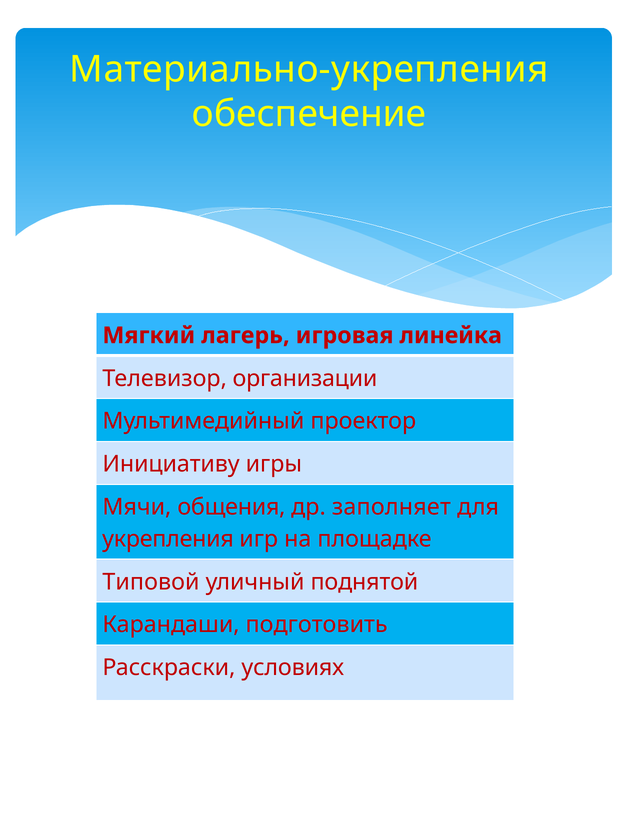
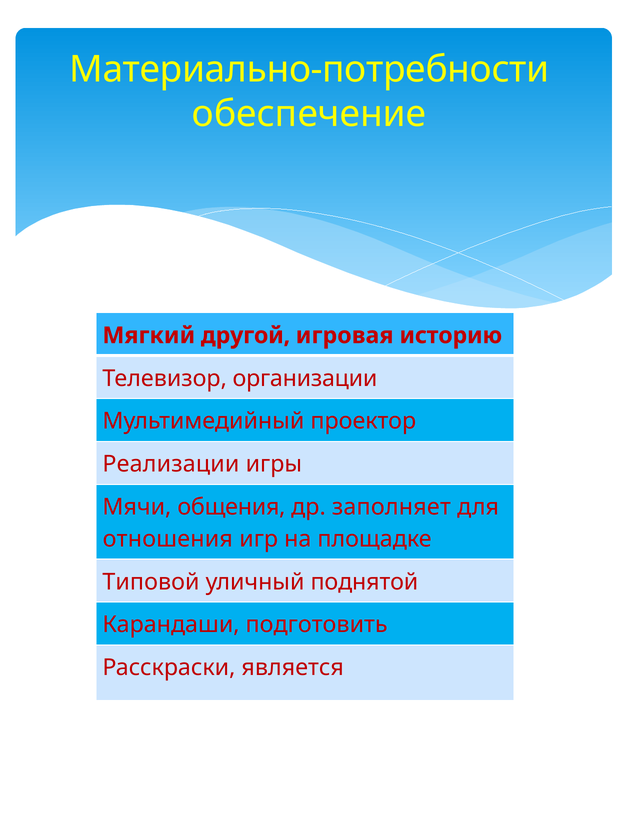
Материально-укрепления: Материально-укрепления -> Материально-потребности
лагерь: лагерь -> другой
линейка: линейка -> историю
Инициативу: Инициативу -> Реализации
укрепления: укрепления -> отношения
условиях: условиях -> является
